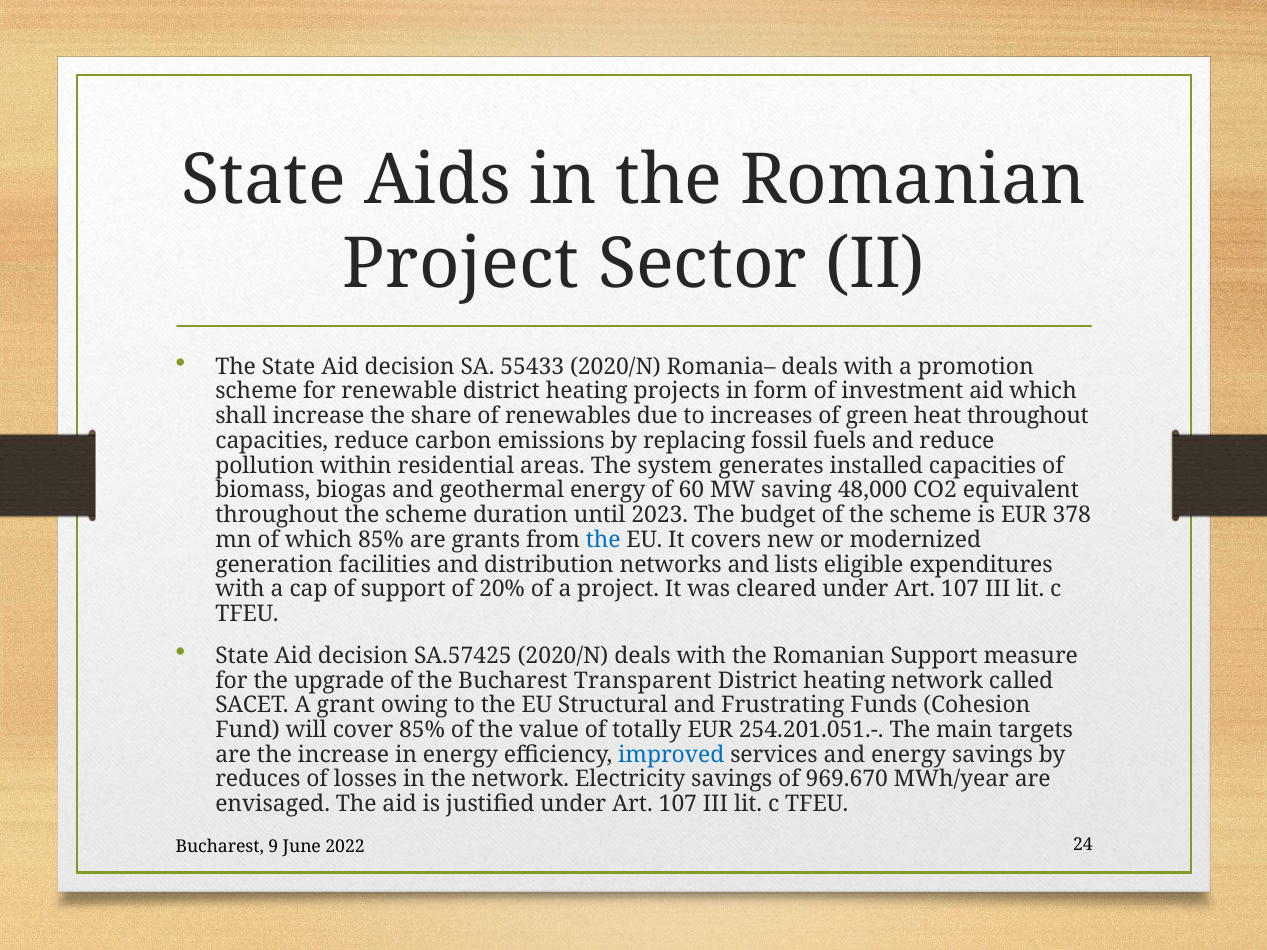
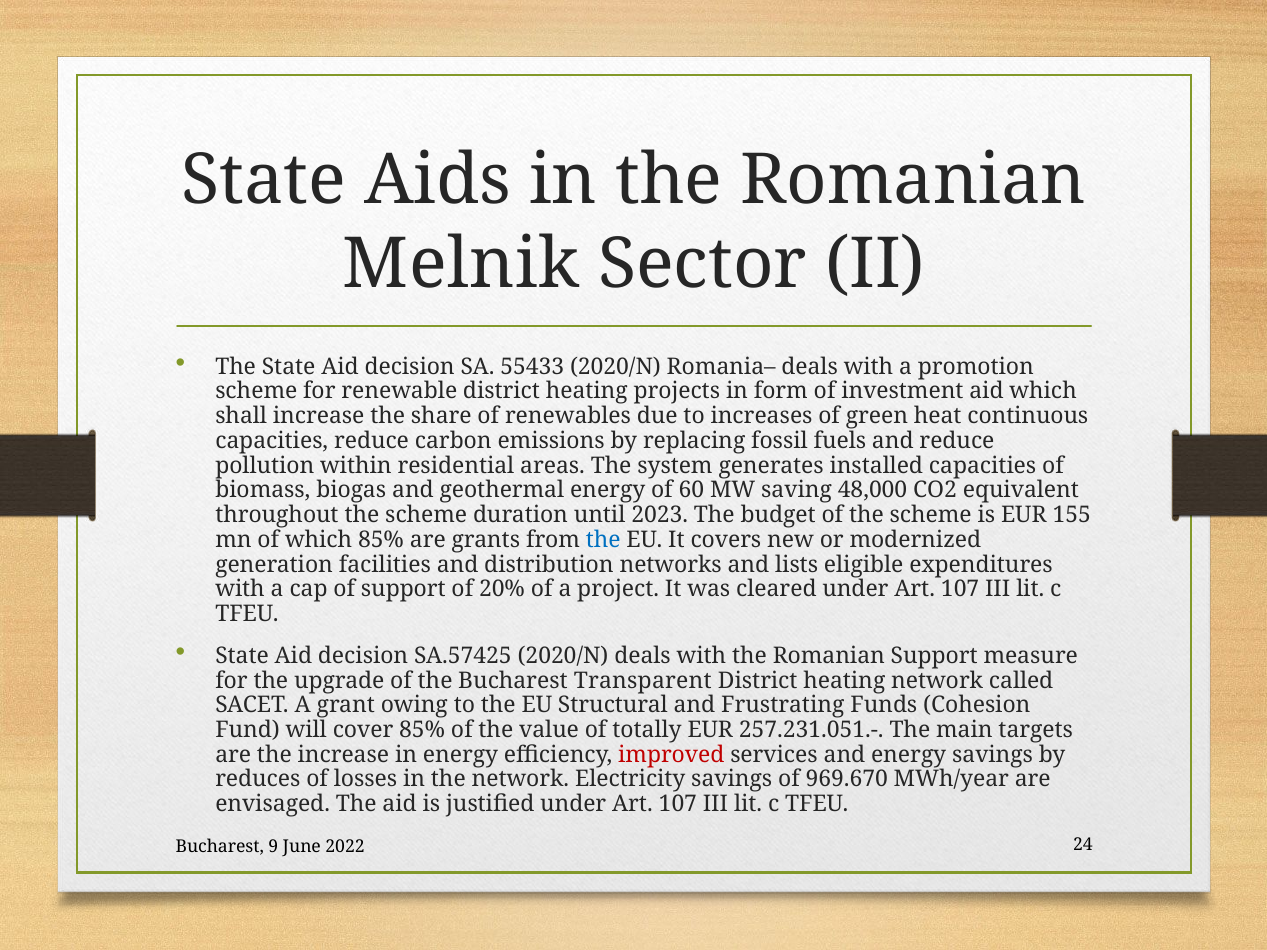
Project at (461, 265): Project -> Melnik
heat throughout: throughout -> continuous
378: 378 -> 155
254.201.051.-: 254.201.051.- -> 257.231.051.-
improved colour: blue -> red
